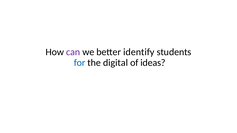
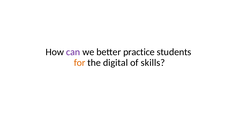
identify: identify -> practice
for colour: blue -> orange
ideas: ideas -> skills
